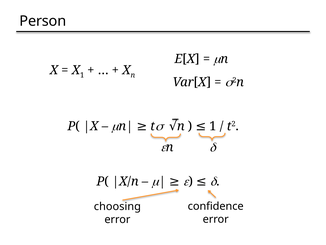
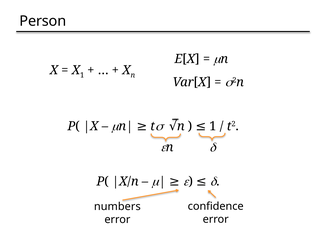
choosing: choosing -> numbers
